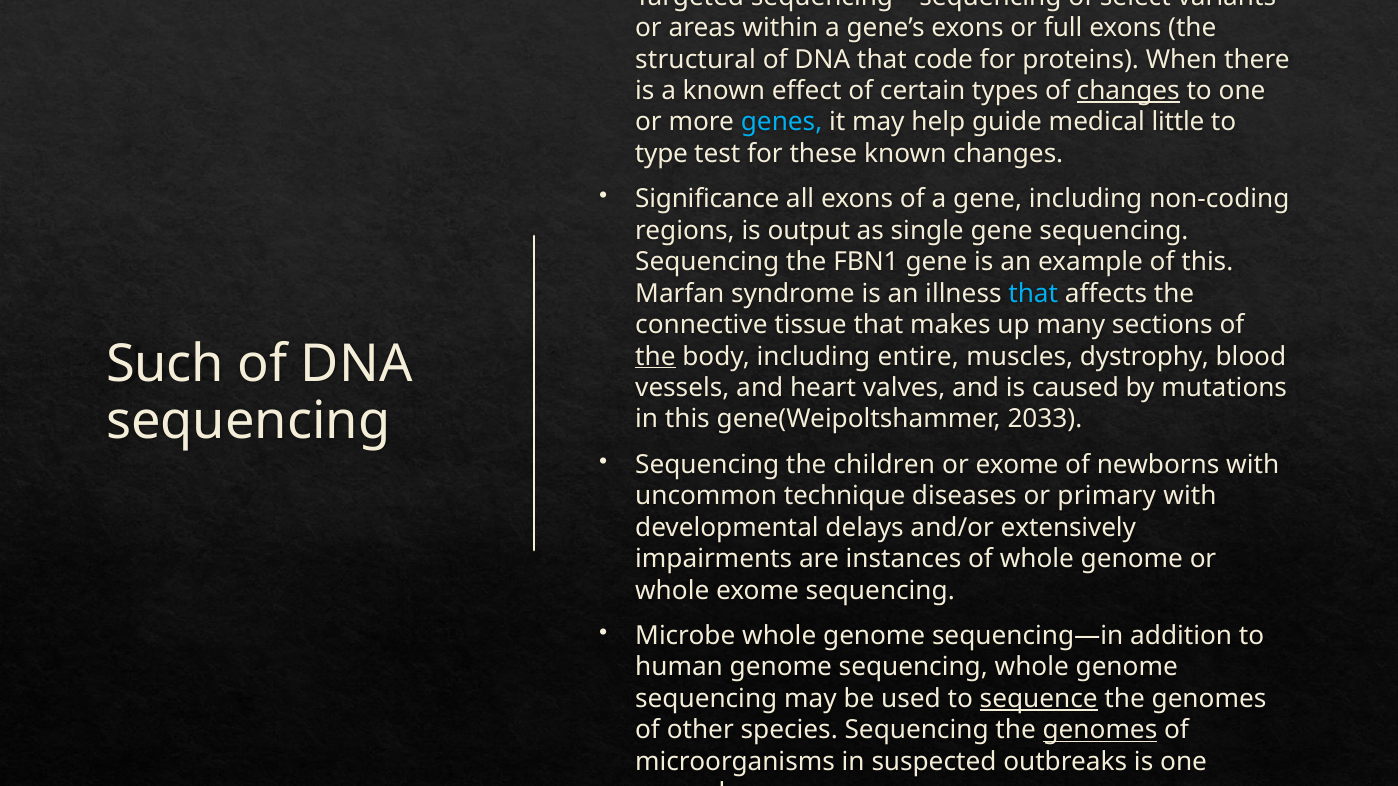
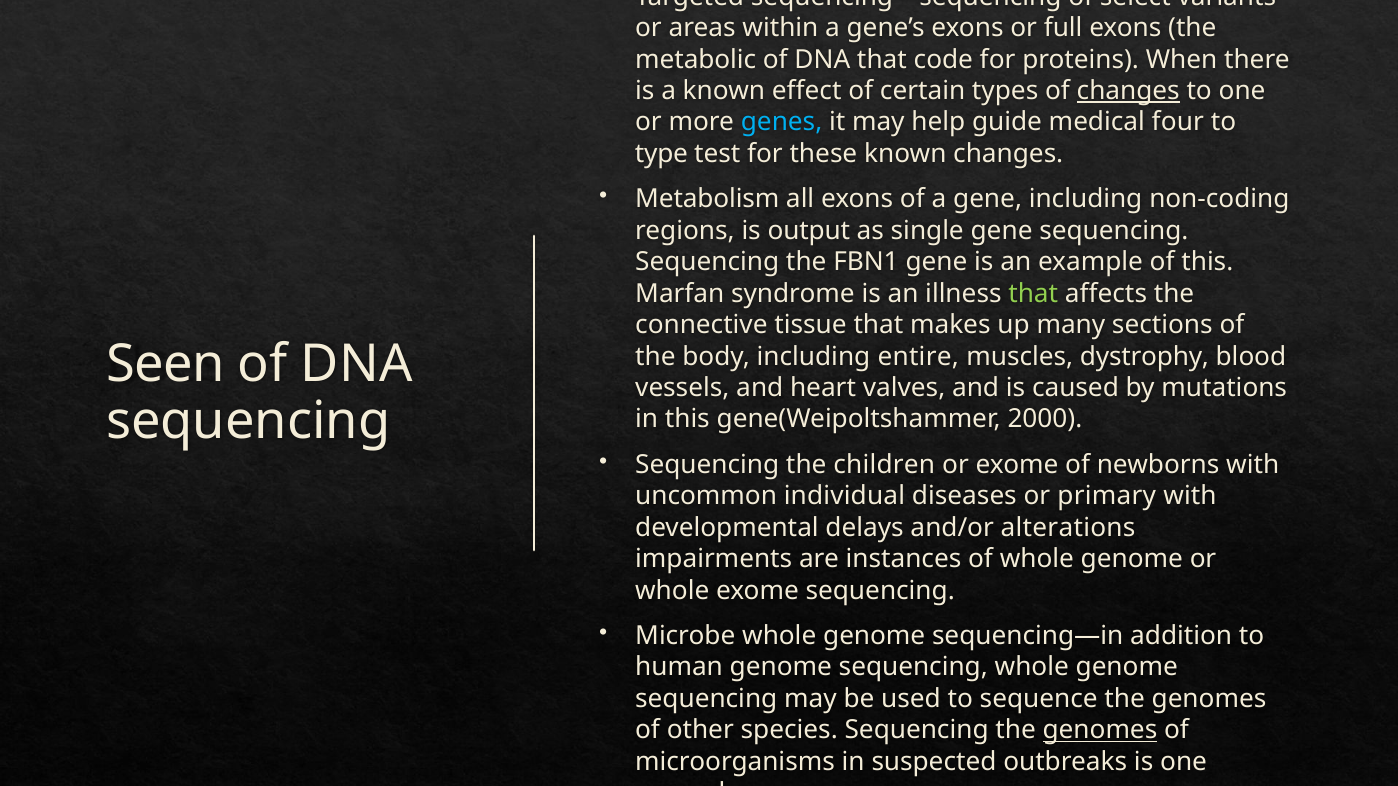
structural: structural -> metabolic
little: little -> four
Significance: Significance -> Metabolism
that at (1033, 294) colour: light blue -> light green
the at (655, 357) underline: present -> none
Such: Such -> Seen
2033: 2033 -> 2000
technique: technique -> individual
extensively: extensively -> alterations
sequence underline: present -> none
